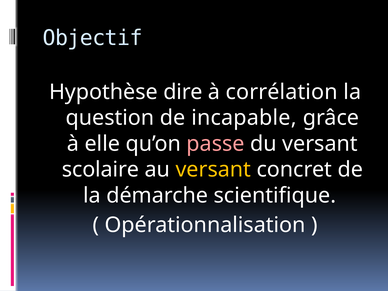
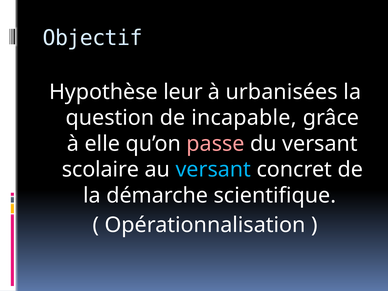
dire: dire -> leur
corrélation: corrélation -> urbanisées
versant at (213, 170) colour: yellow -> light blue
